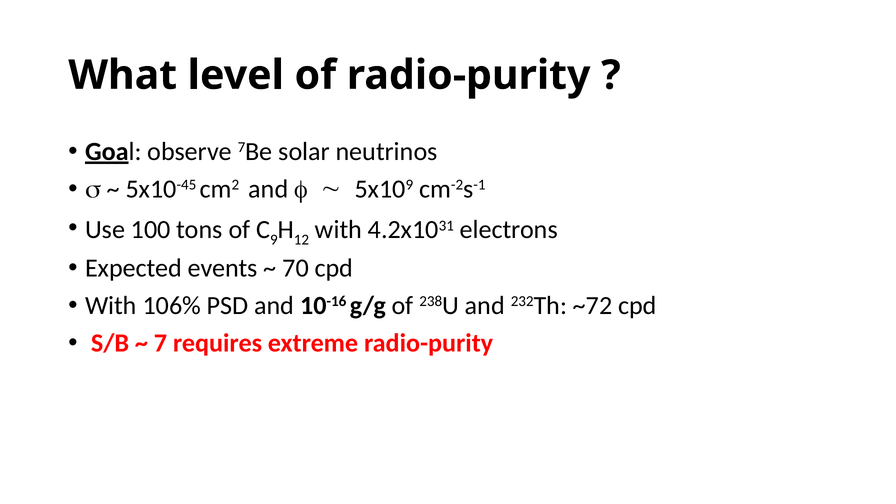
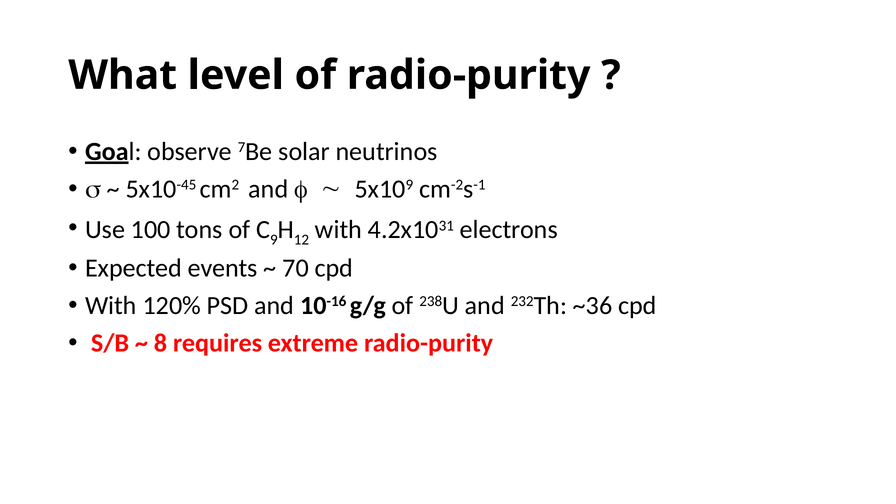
106%: 106% -> 120%
~72: ~72 -> ~36
7: 7 -> 8
